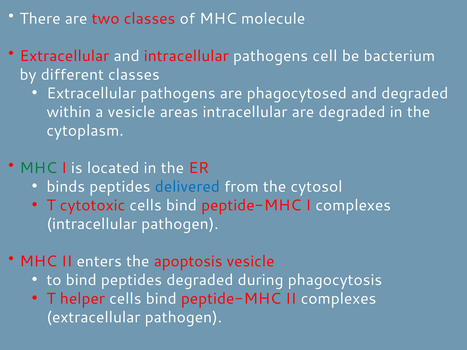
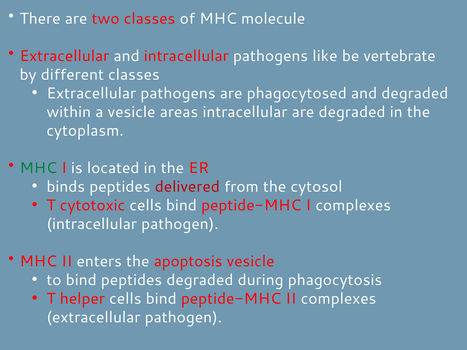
cell: cell -> like
bacterium: bacterium -> vertebrate
delivered colour: blue -> red
